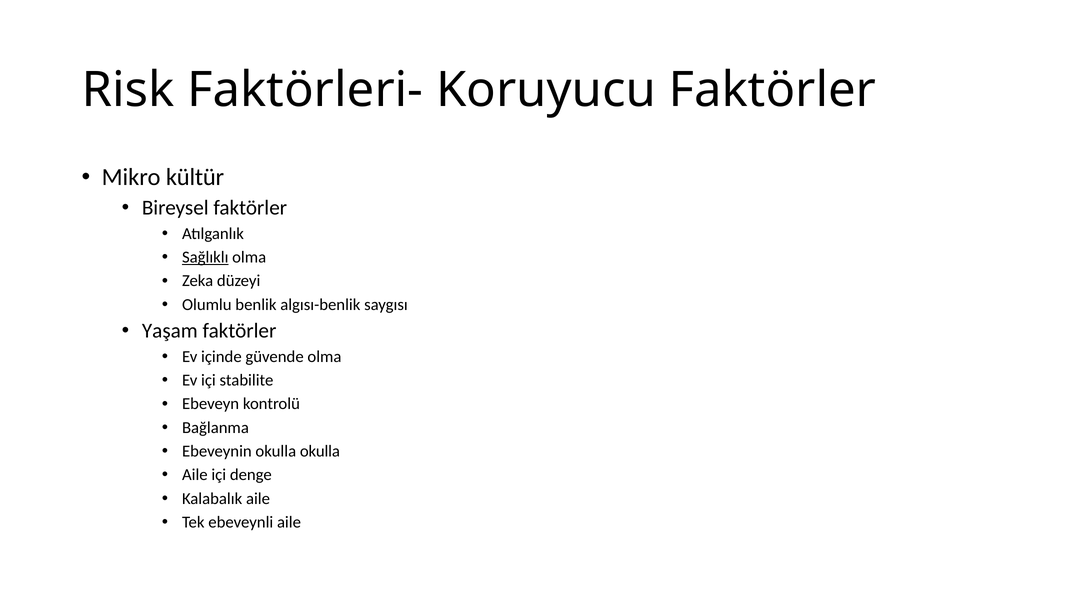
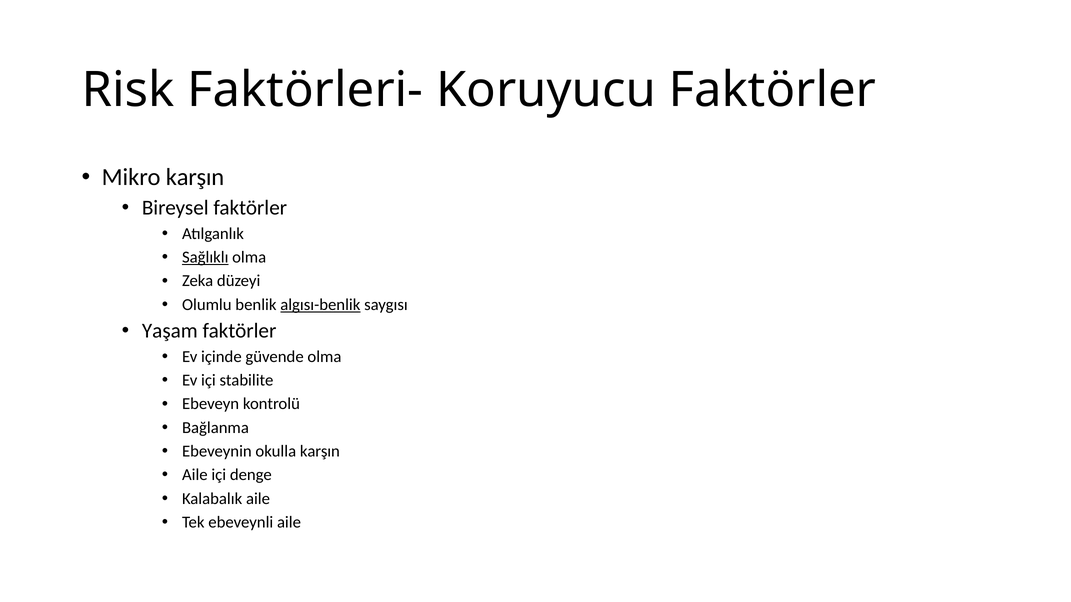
Mikro kültür: kültür -> karşın
algısı-benlik underline: none -> present
okulla okulla: okulla -> karşın
